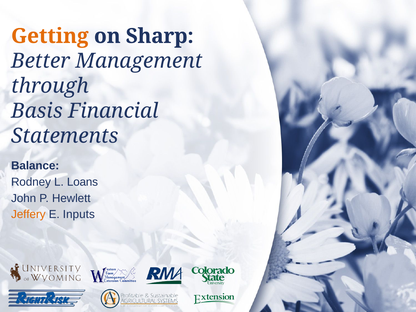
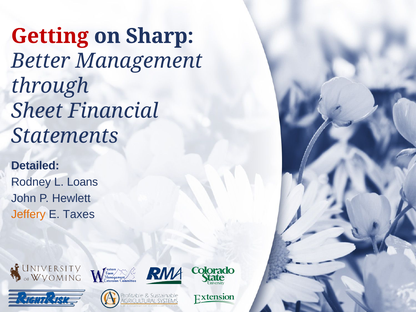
Getting colour: orange -> red
Basis: Basis -> Sheet
Balance: Balance -> Detailed
Inputs: Inputs -> Taxes
